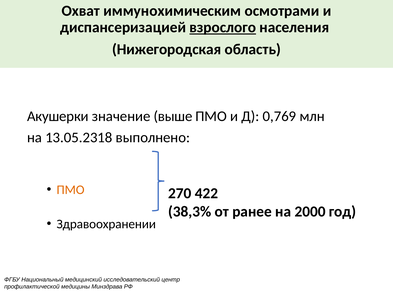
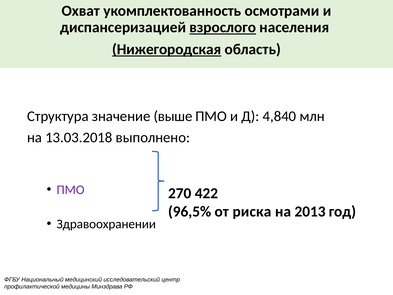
иммунохимическим: иммунохимическим -> укомплектованность
Нижегородская underline: none -> present
Акушерки: Акушерки -> Структура
0,769: 0,769 -> 4,840
13.05.2318: 13.05.2318 -> 13.03.2018
ПМО at (71, 190) colour: orange -> purple
38,3%: 38,3% -> 96,5%
ранее: ранее -> риска
2000: 2000 -> 2013
